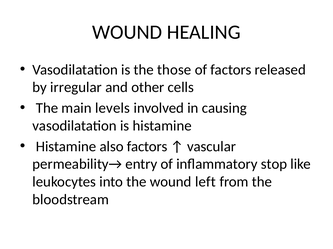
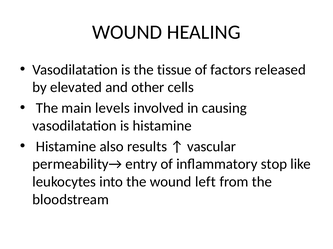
those: those -> tissue
irregular: irregular -> elevated
also factors: factors -> results
